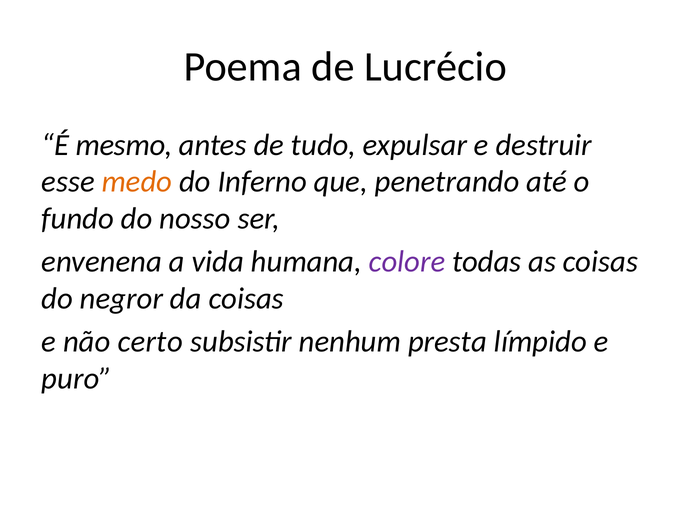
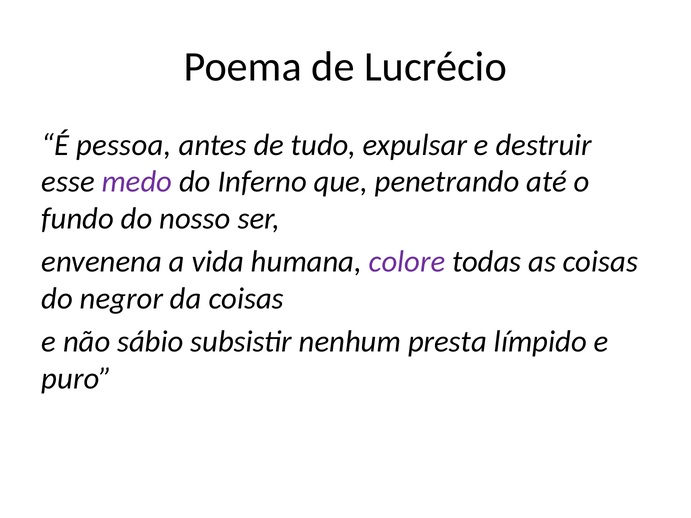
mesmo: mesmo -> pessoa
medo colour: orange -> purple
certo: certo -> sábio
